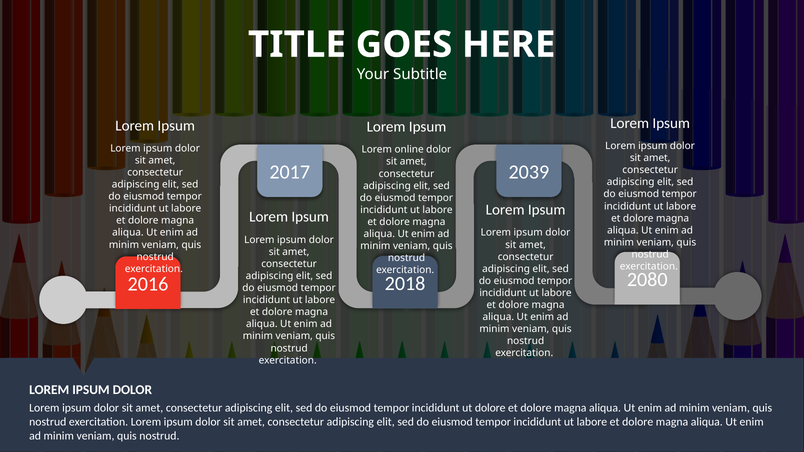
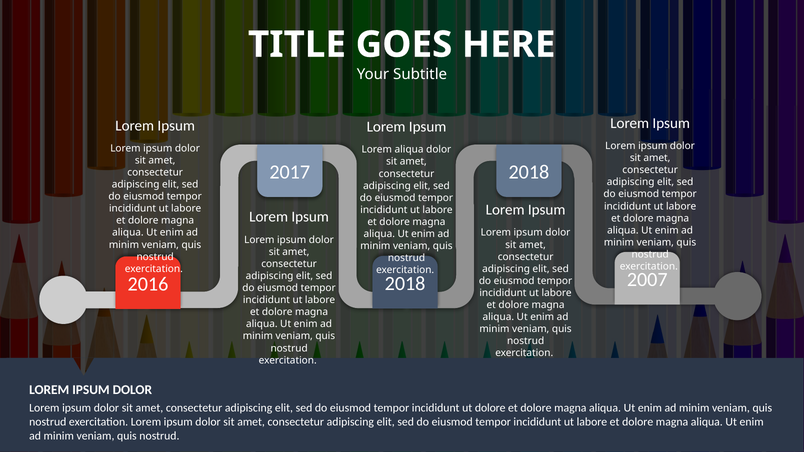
Lorem online: online -> aliqua
2039 at (529, 172): 2039 -> 2018
2080: 2080 -> 2007
